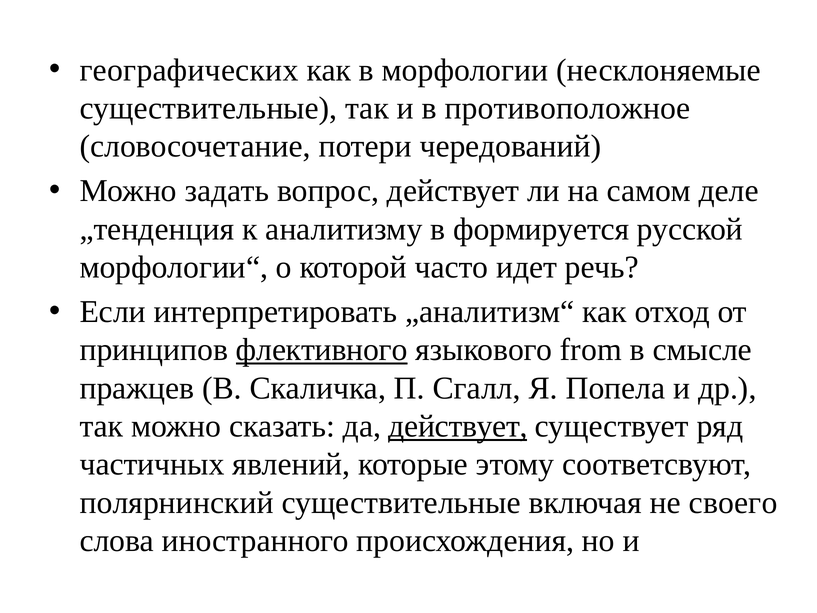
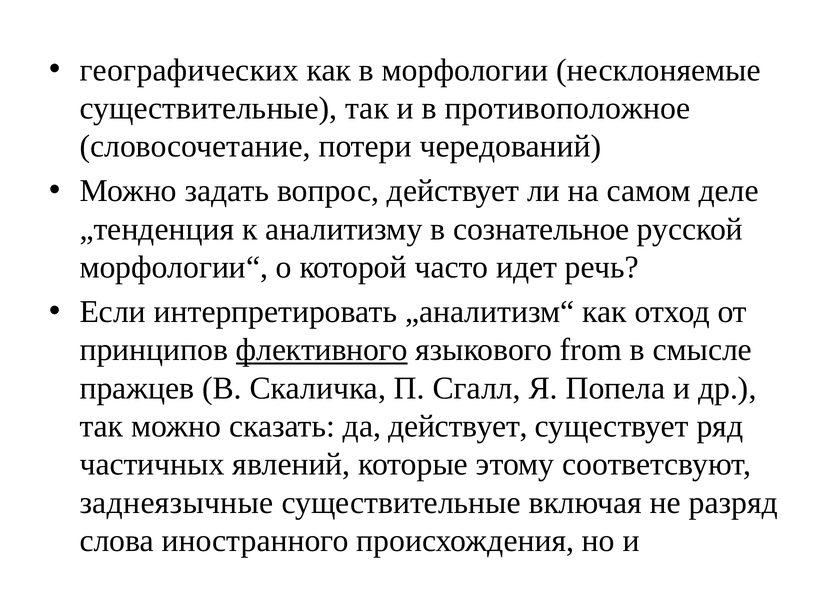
формируется: формируется -> сознательное
действует at (458, 426) underline: present -> none
полярнинский: полярнинский -> заднеязычные
своего: своего -> разряд
